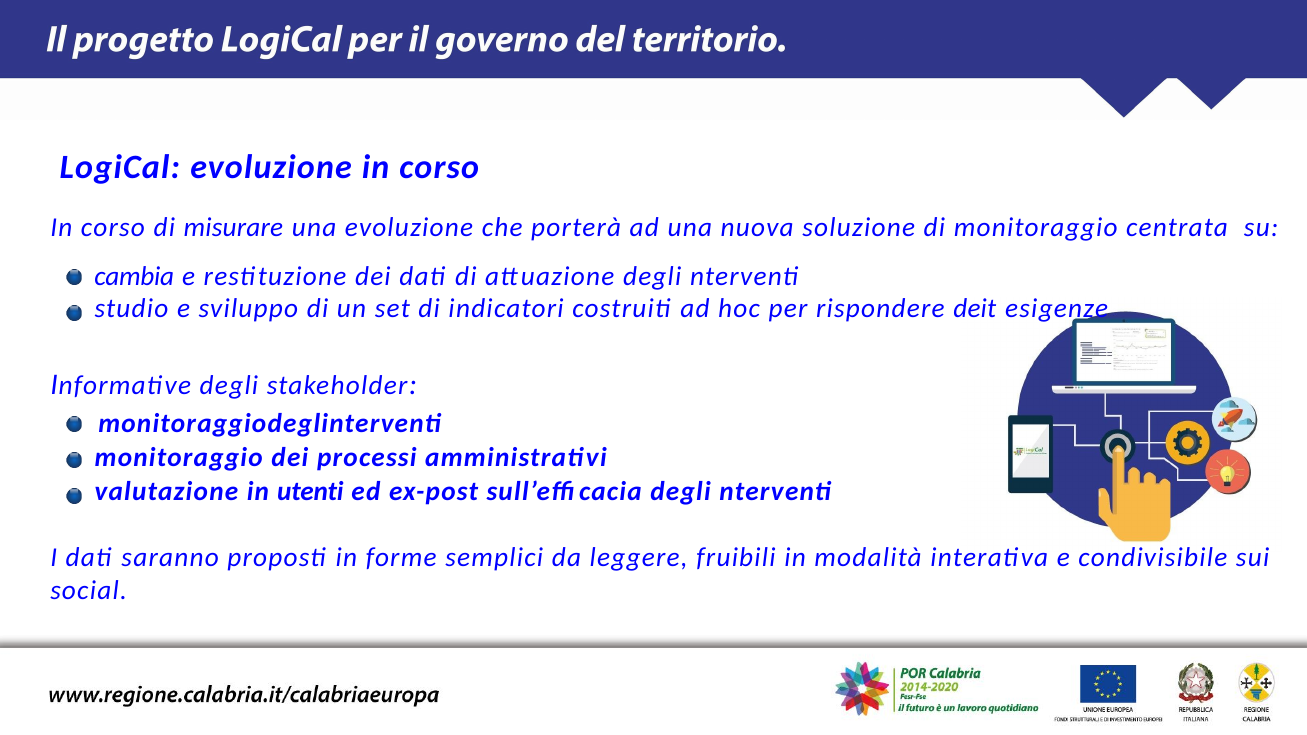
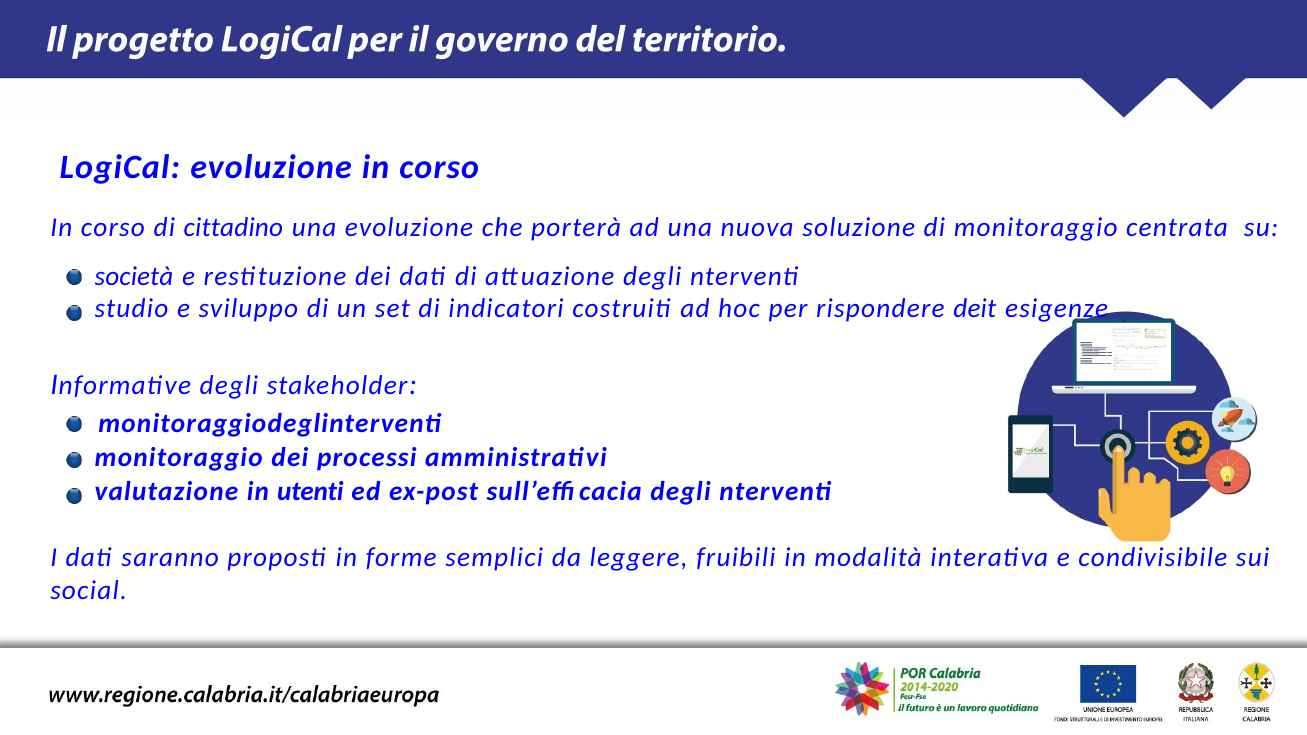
misurare: misurare -> cittadino
cambia: cambia -> società
